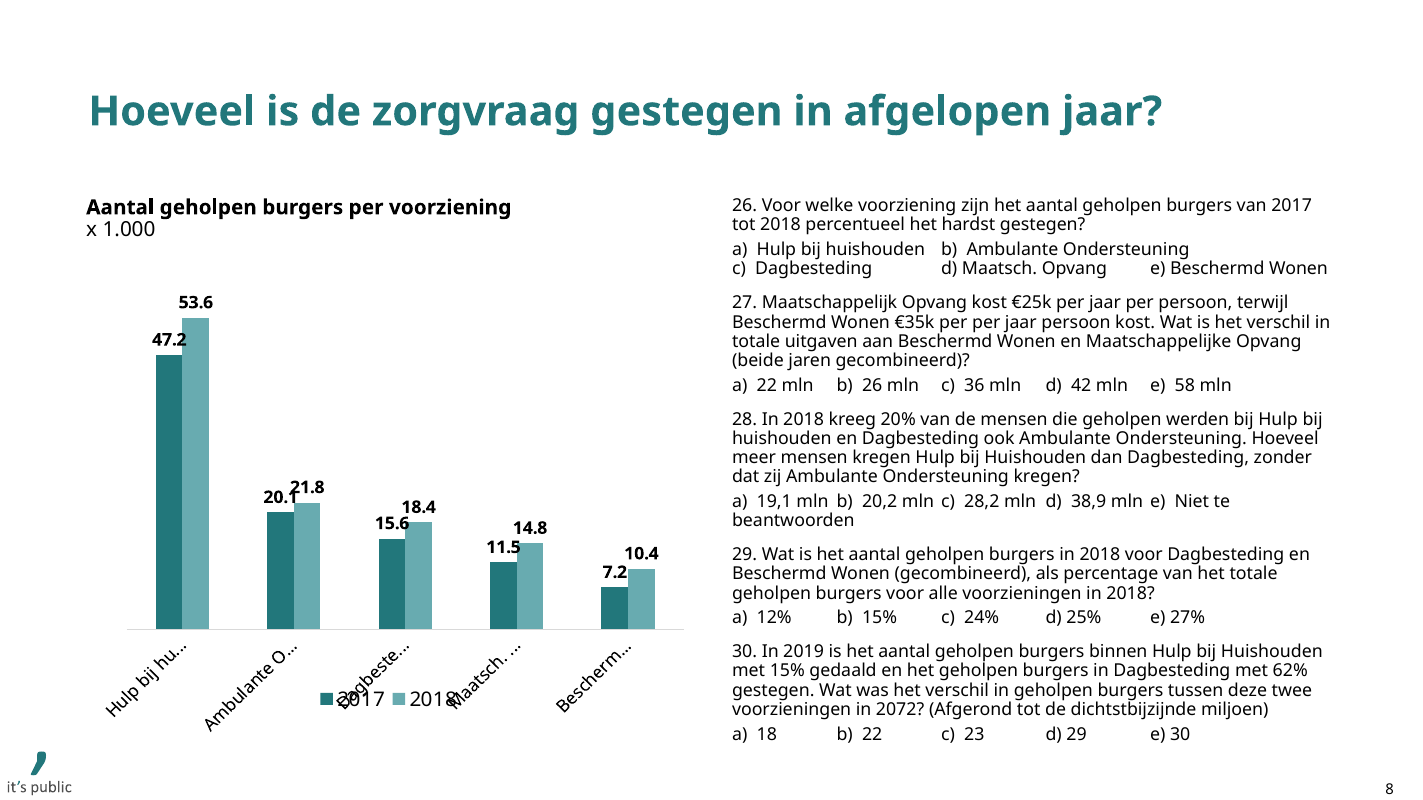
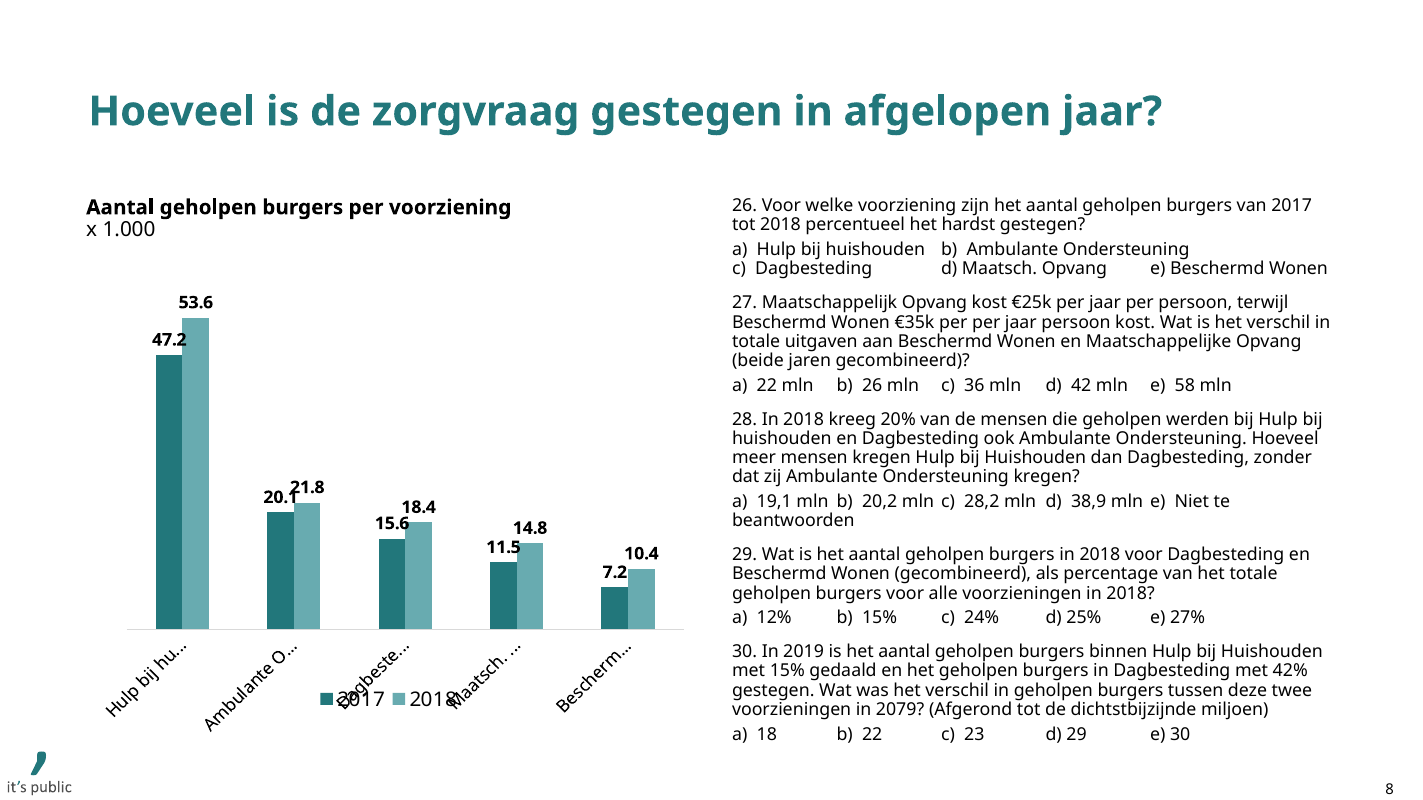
62%: 62% -> 42%
2072: 2072 -> 2079
